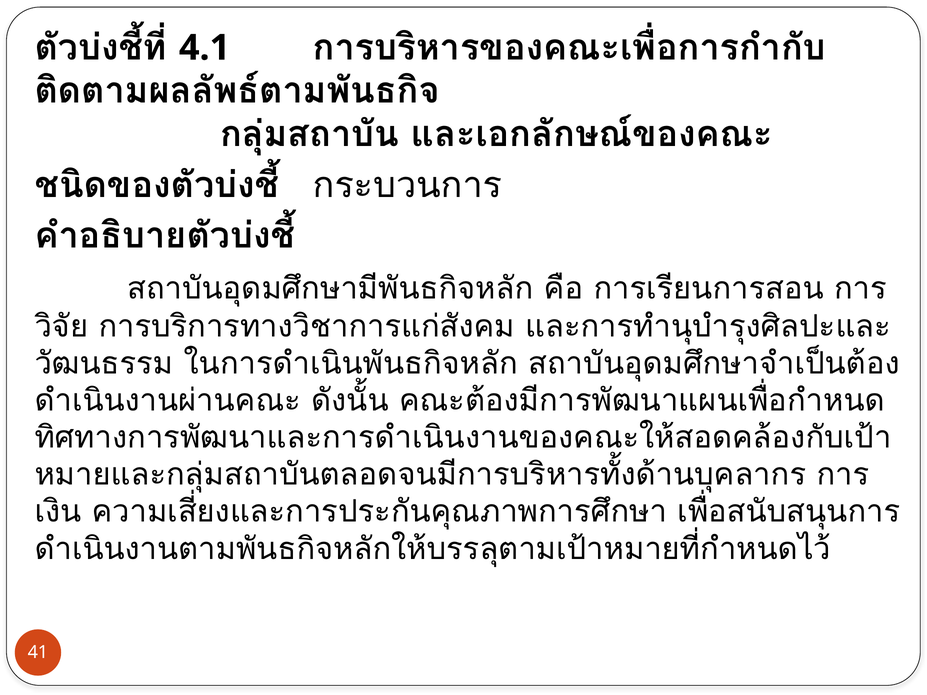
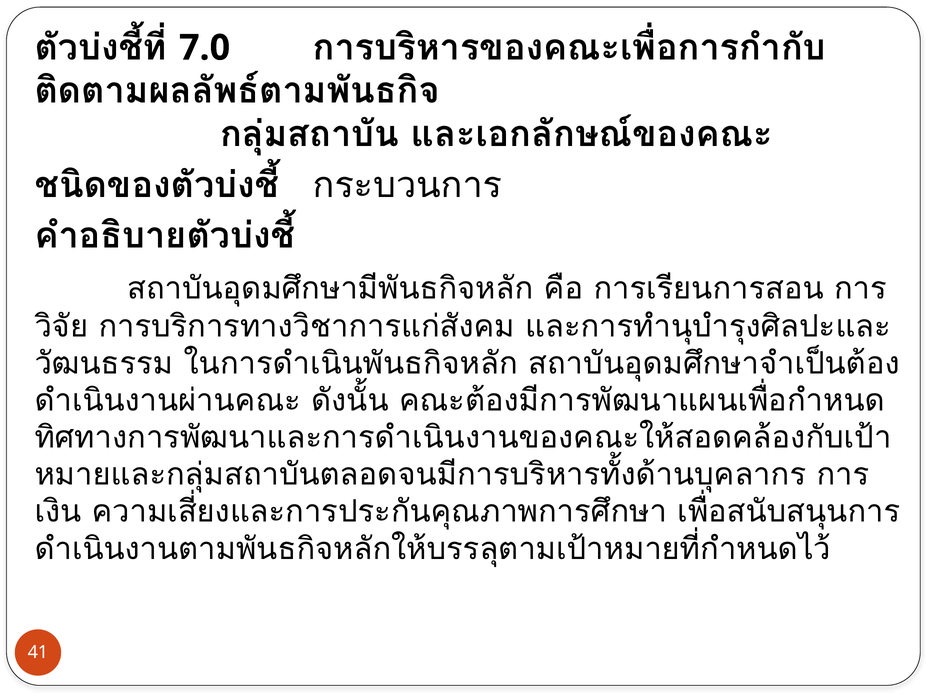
4.1: 4.1 -> 7.0
